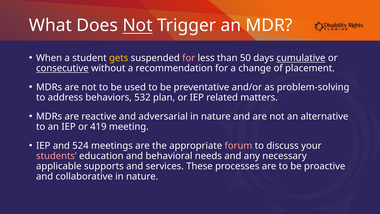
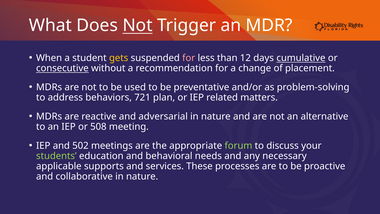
50: 50 -> 12
532: 532 -> 721
419: 419 -> 508
524: 524 -> 502
forum colour: pink -> light green
students colour: pink -> light green
